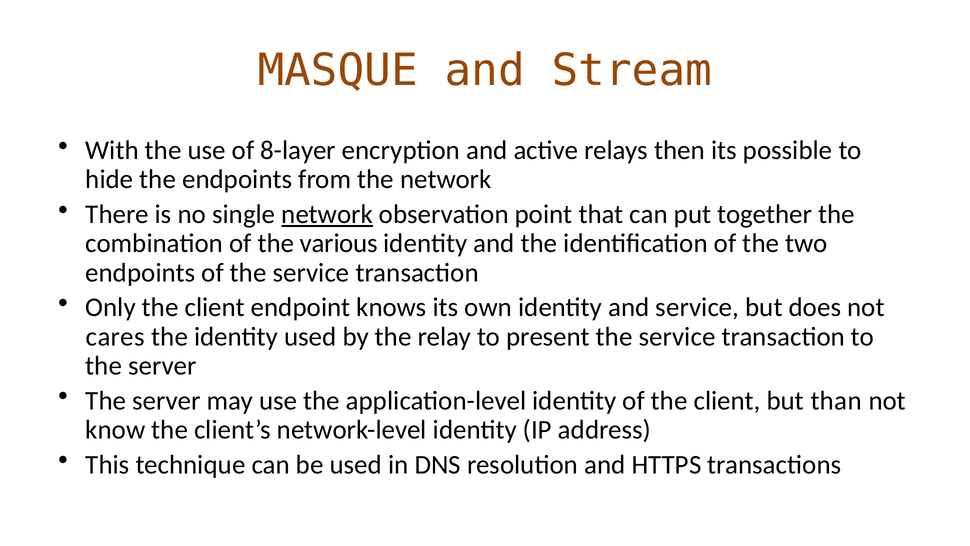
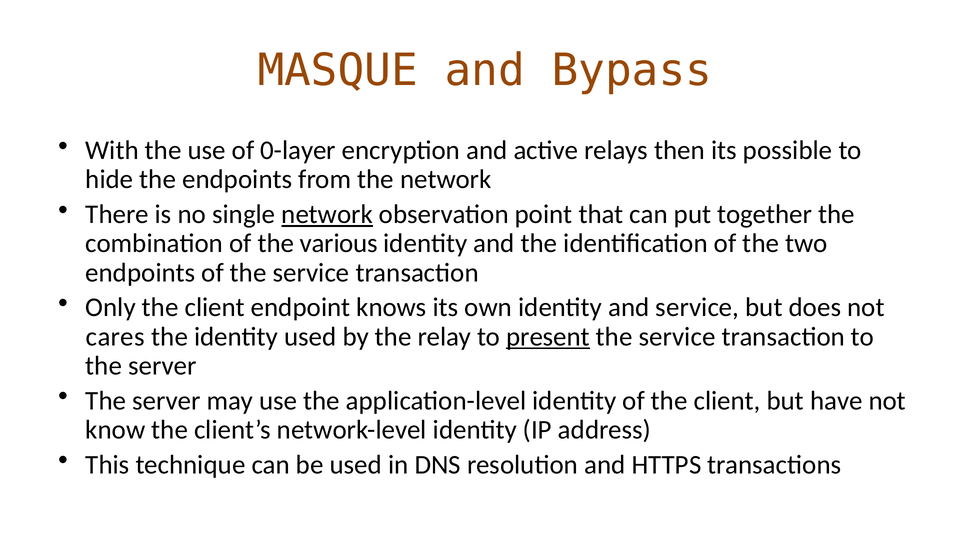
Stream: Stream -> Bypass
8-layer: 8-layer -> 0-layer
present underline: none -> present
than: than -> have
